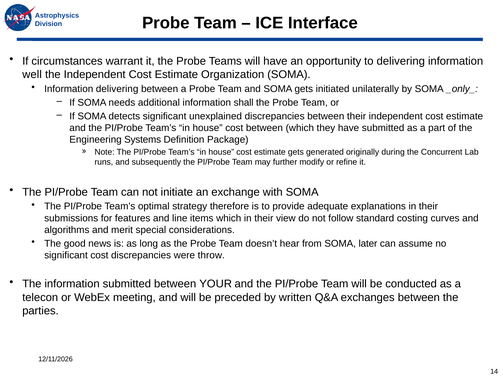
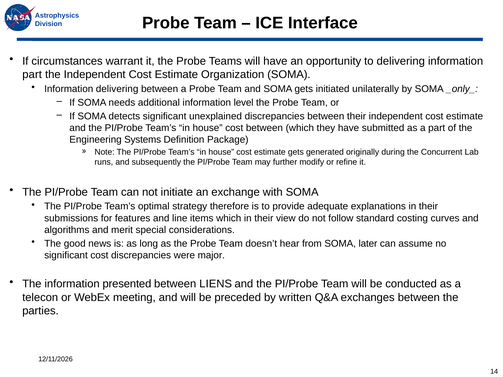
well at (32, 74): well -> part
shall: shall -> level
throw: throw -> major
information submitted: submitted -> presented
YOUR: YOUR -> LIENS
